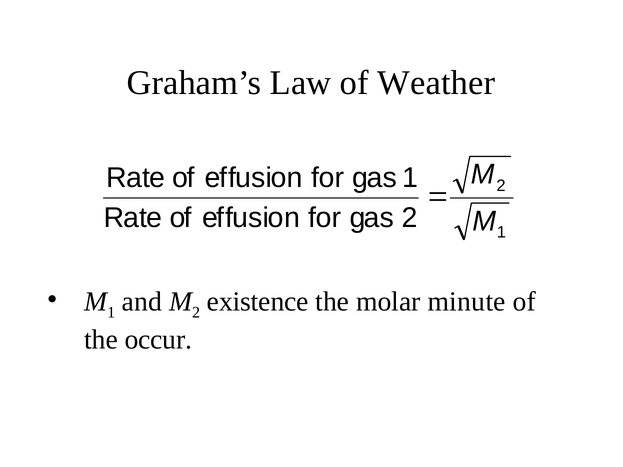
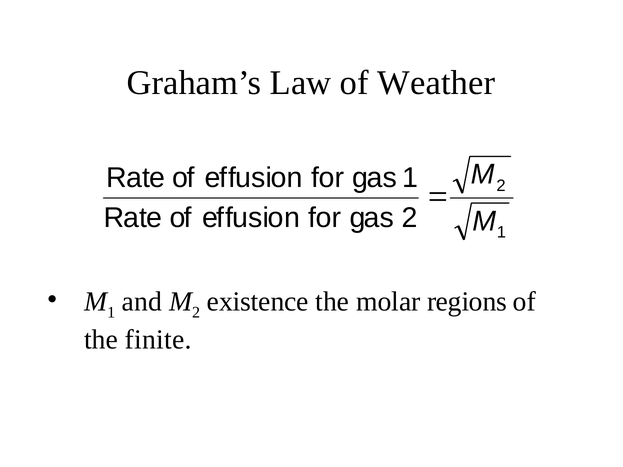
minute: minute -> regions
occur: occur -> finite
